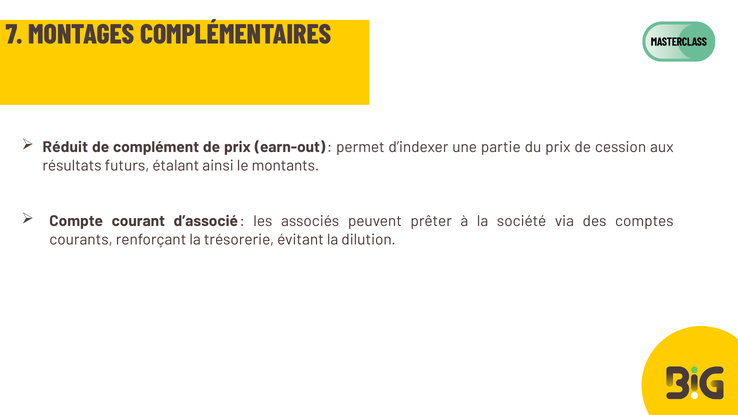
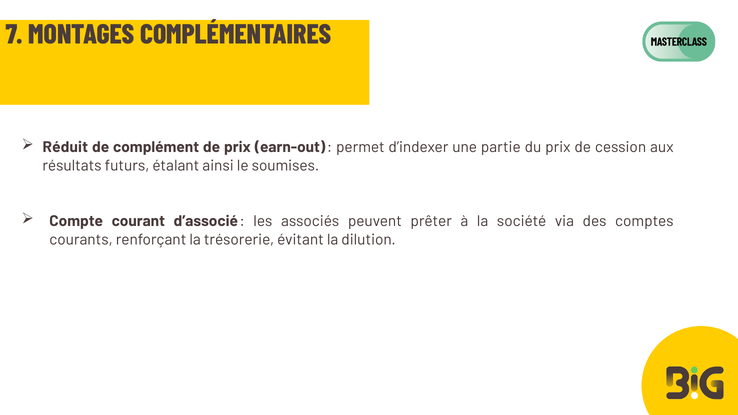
montants: montants -> soumises
